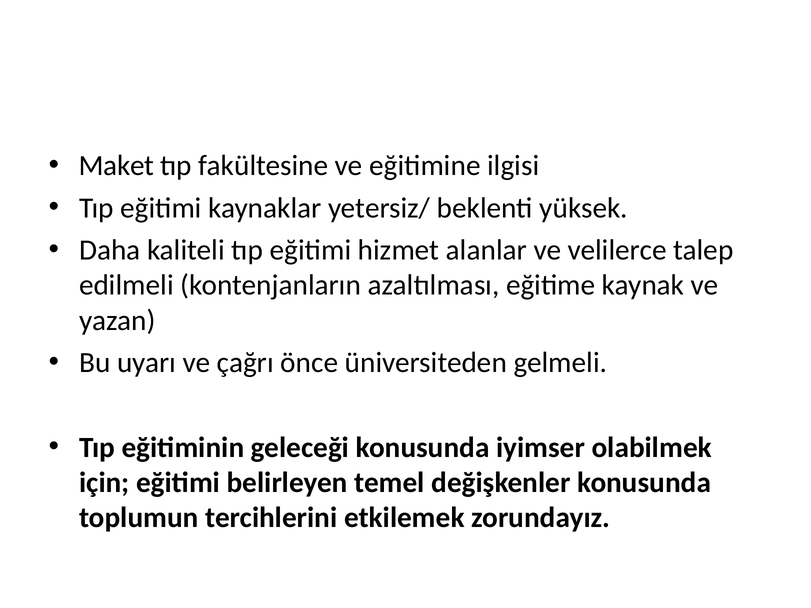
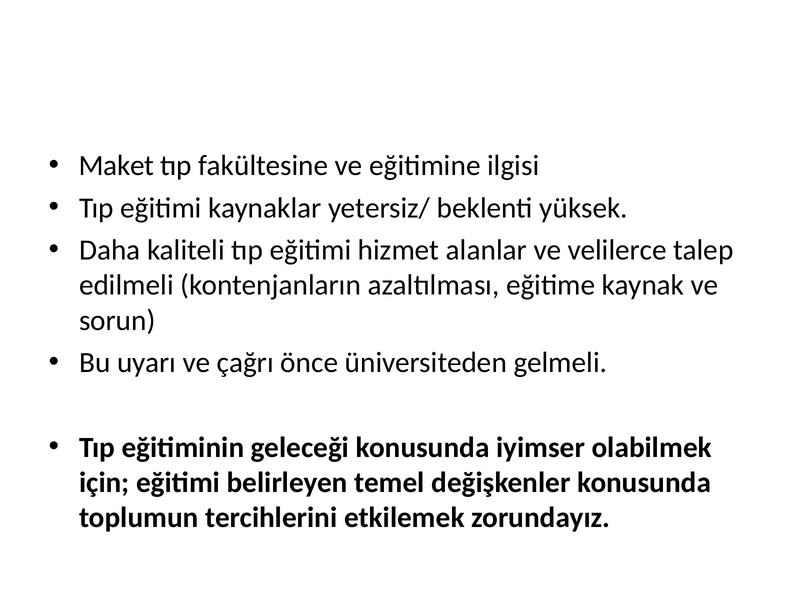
yazan: yazan -> sorun
